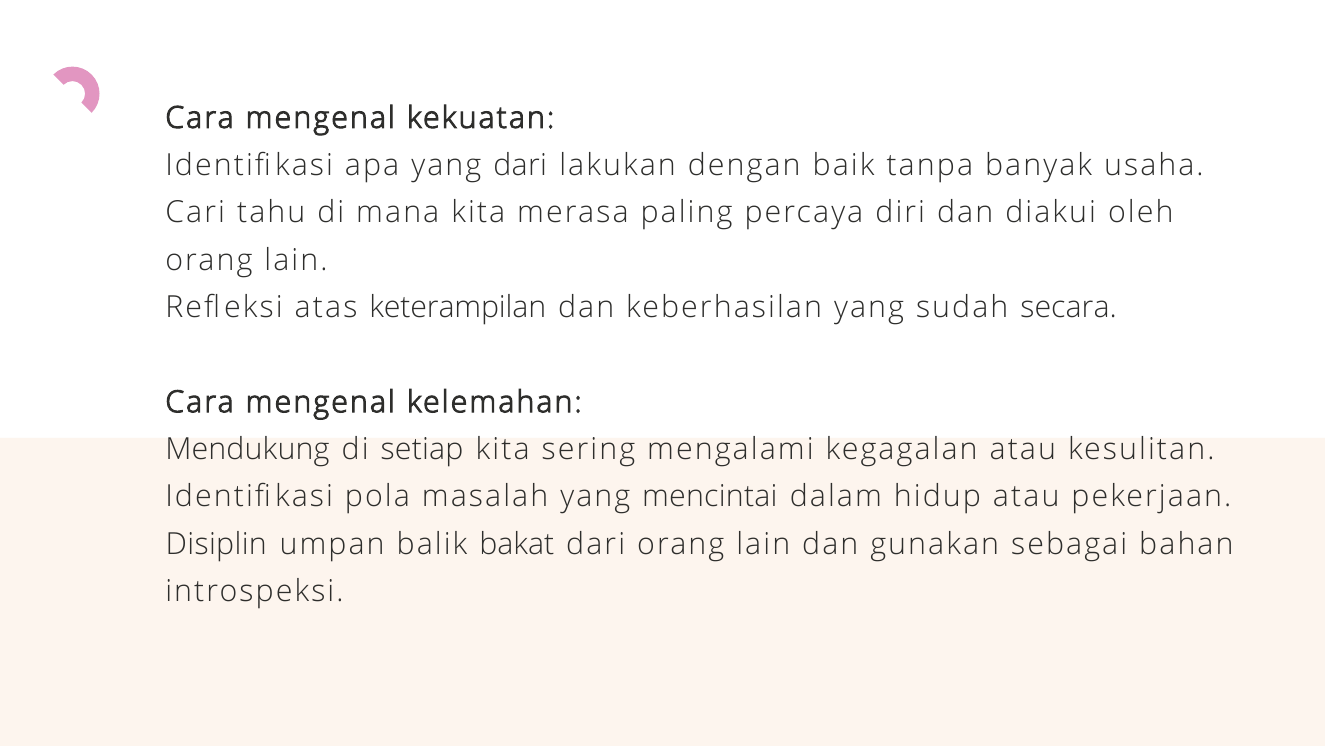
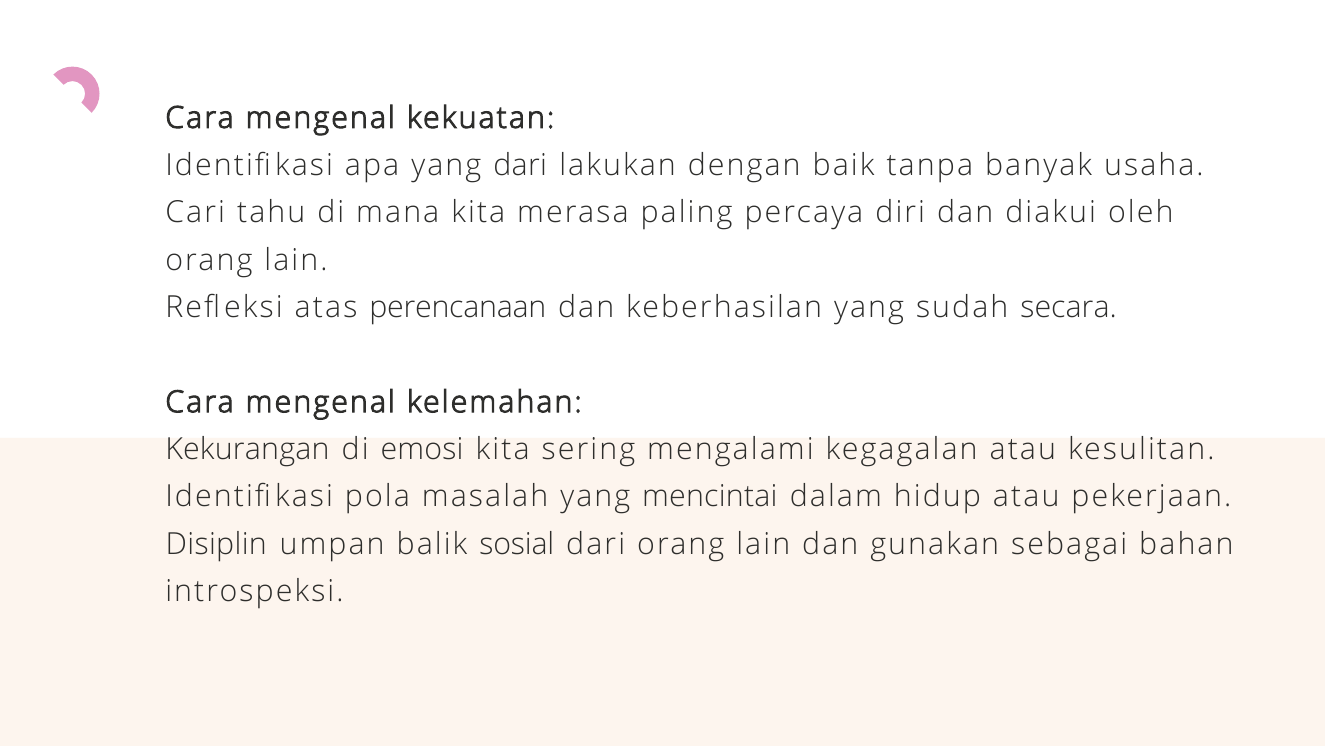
keterampilan: keterampilan -> perencanaan
Mendukung: Mendukung -> Kekurangan
setiap: setiap -> emosi
bakat: bakat -> sosial
